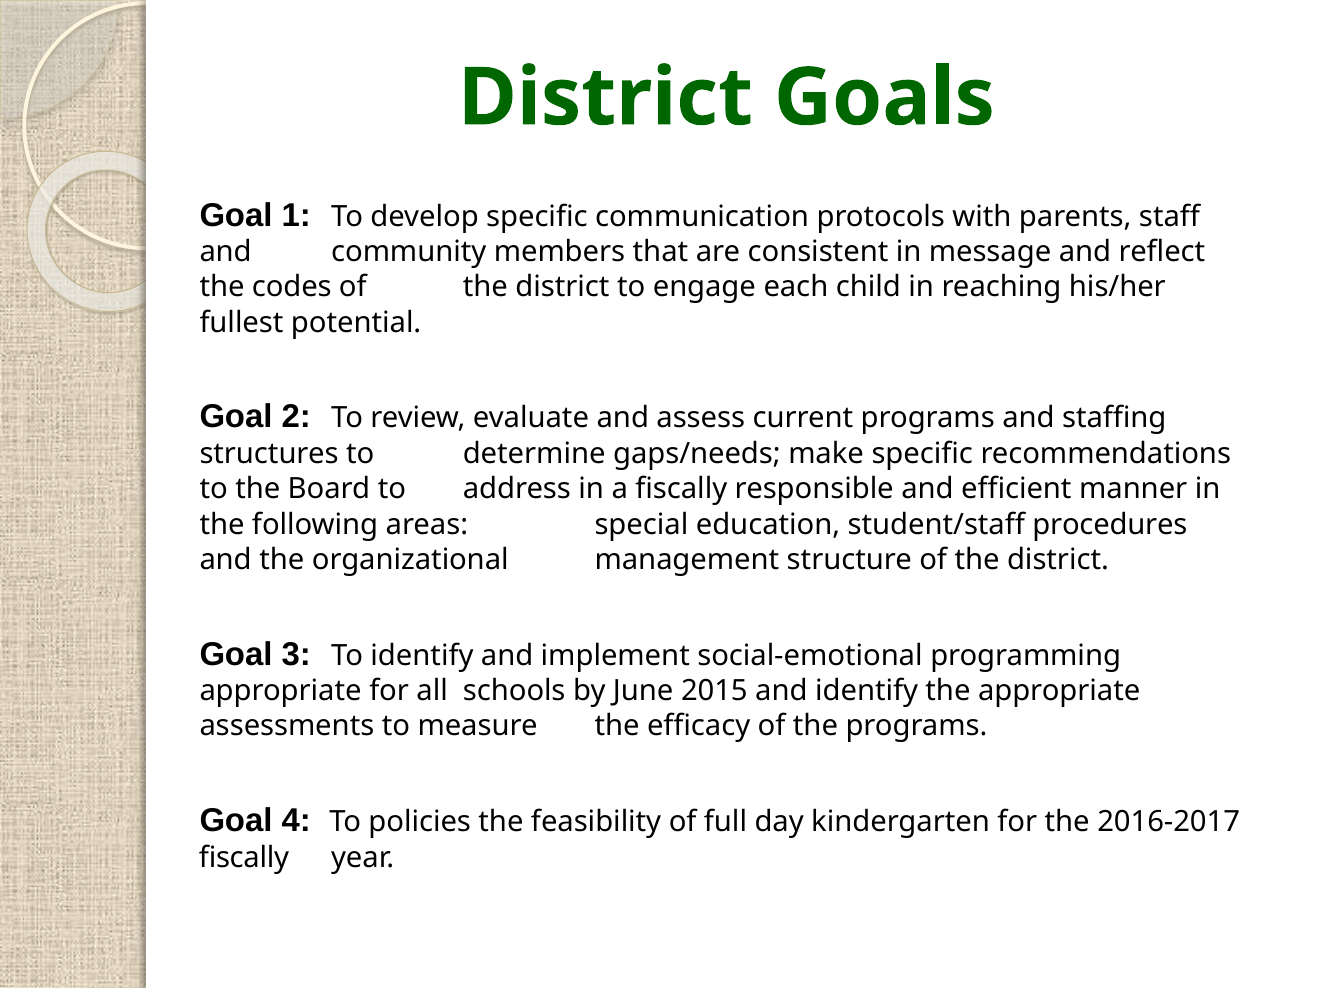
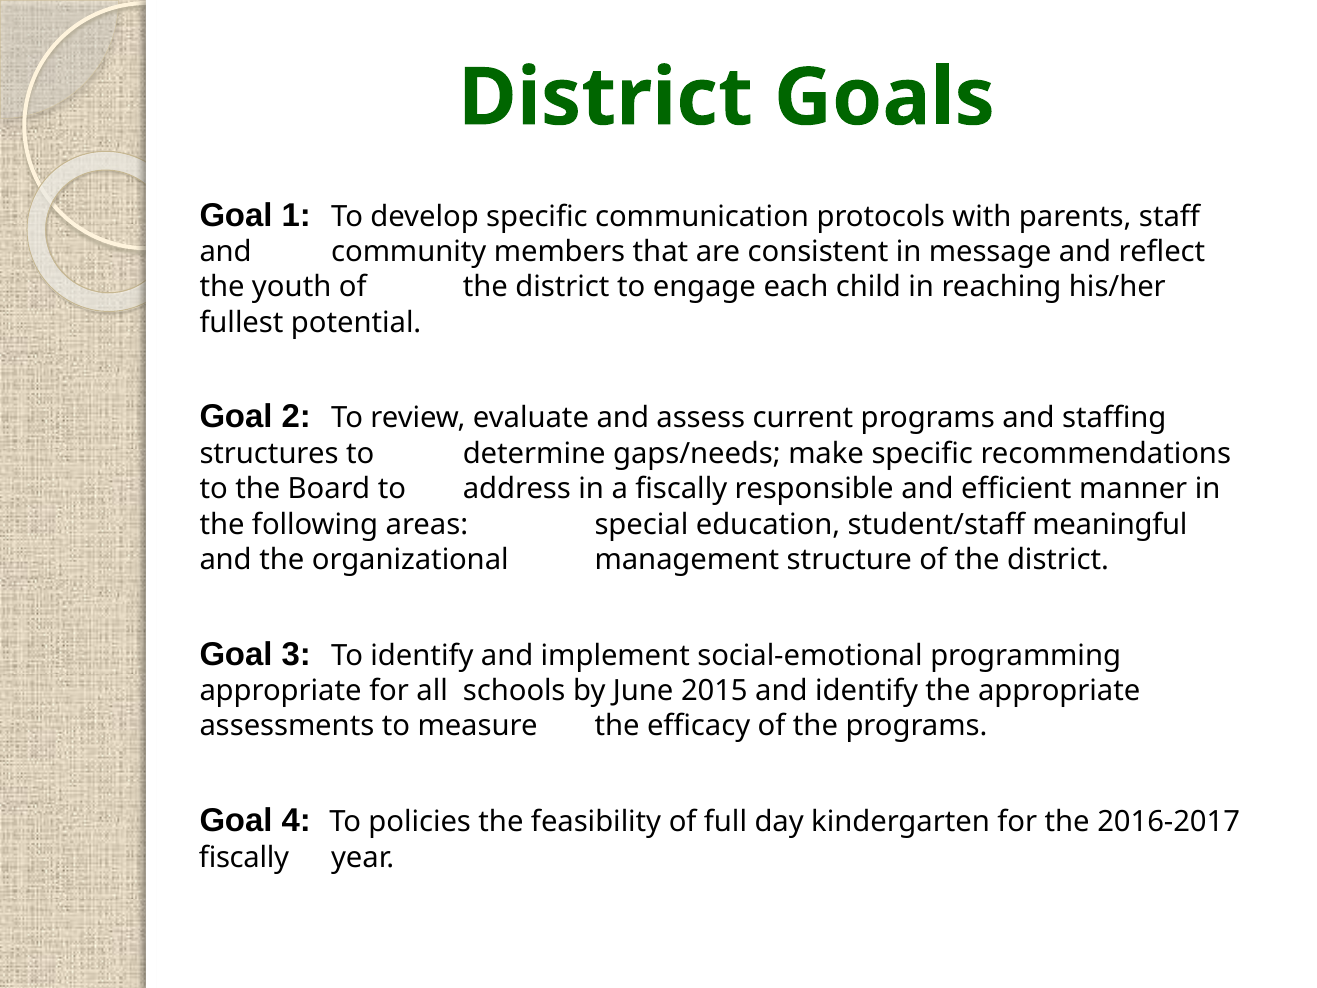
codes: codes -> youth
procedures: procedures -> meaningful
